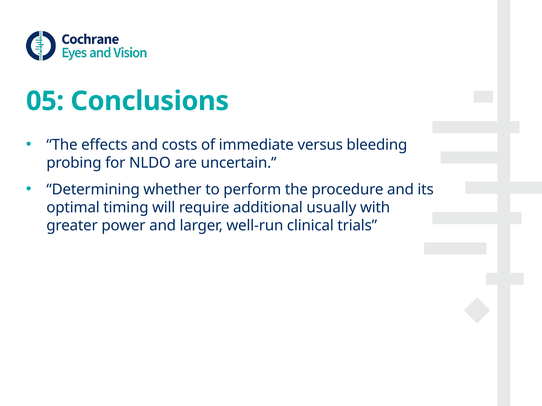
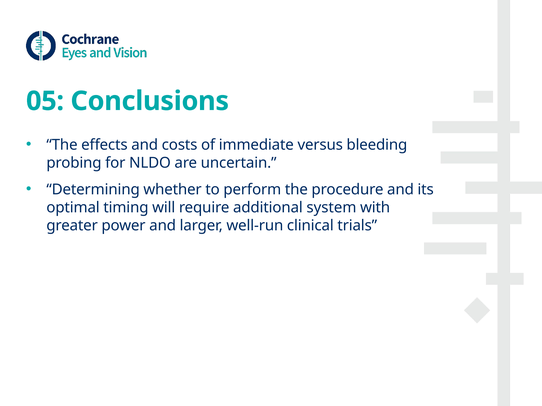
usually: usually -> system
